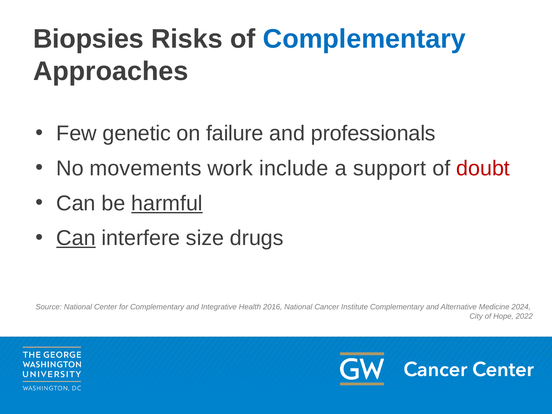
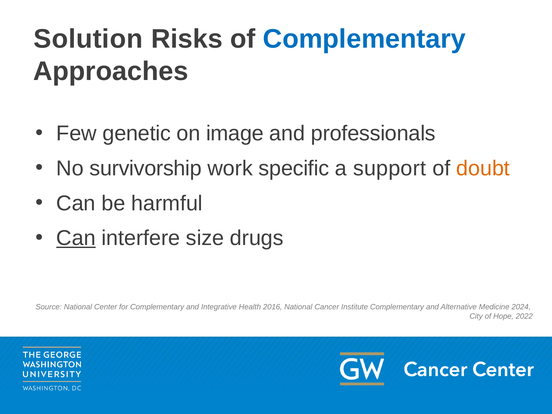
Biopsies: Biopsies -> Solution
failure: failure -> image
movements: movements -> survivorship
include: include -> specific
doubt colour: red -> orange
harmful underline: present -> none
